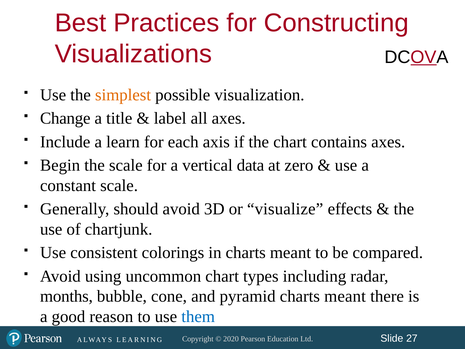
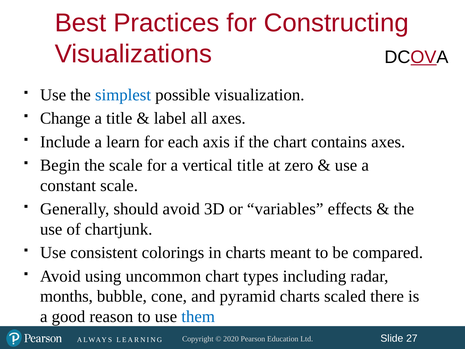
simplest colour: orange -> blue
vertical data: data -> title
visualize: visualize -> variables
pyramid charts meant: meant -> scaled
